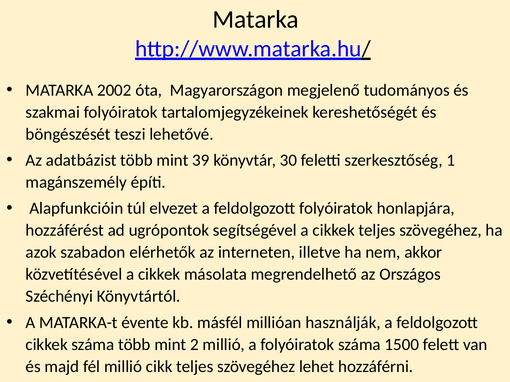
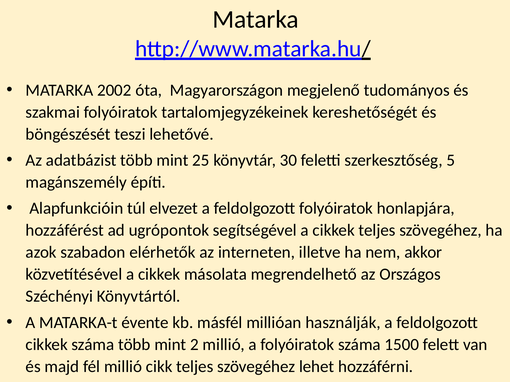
39: 39 -> 25
1: 1 -> 5
